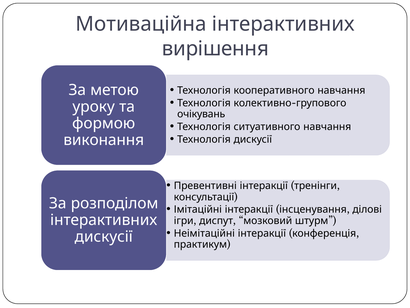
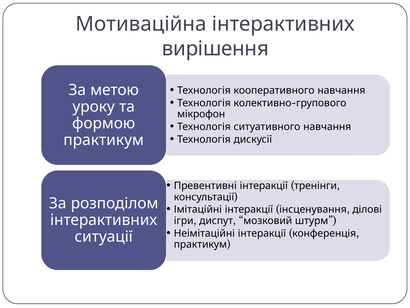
очікувань: очікувань -> мікрофон
виконання at (104, 140): виконання -> практикум
дискусії at (104, 236): дискусії -> ситуації
